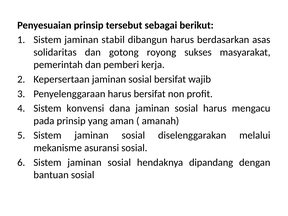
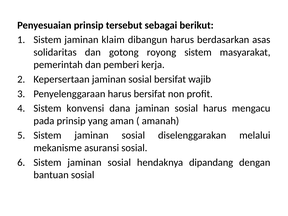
stabil: stabil -> klaim
royong sukses: sukses -> sistem
